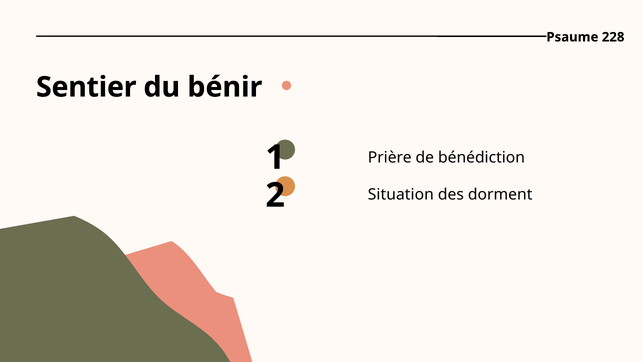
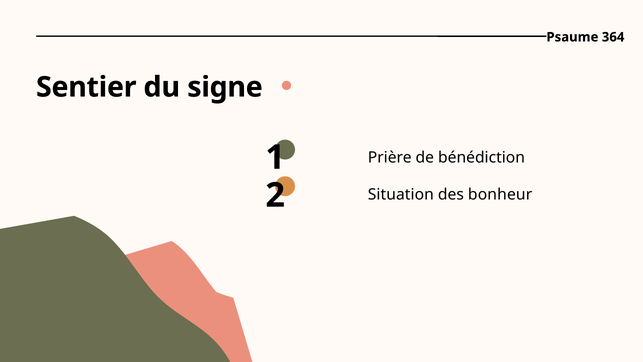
228: 228 -> 364
bénir: bénir -> signe
dorment: dorment -> bonheur
